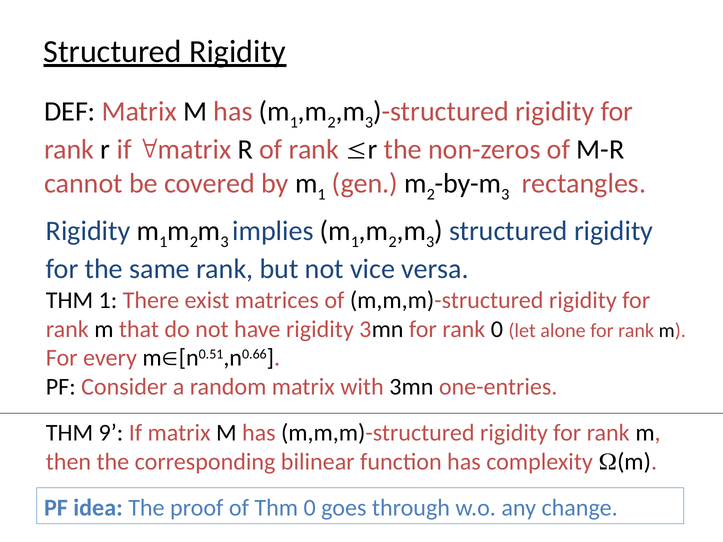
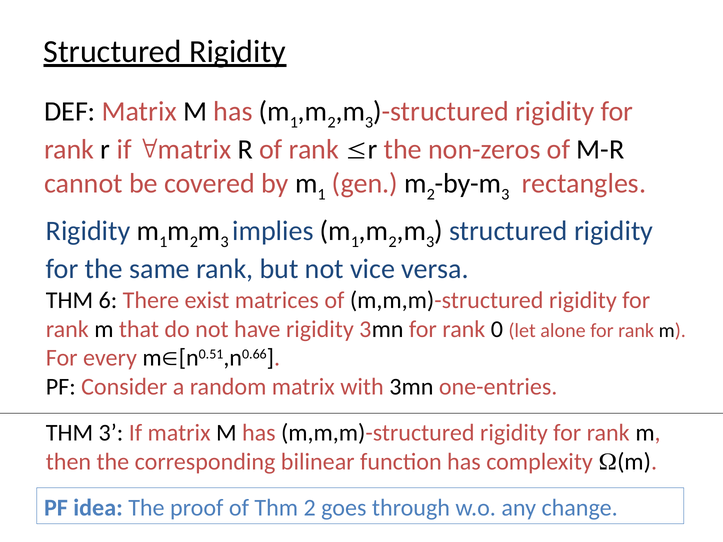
THM 1: 1 -> 6
THM 9: 9 -> 3
Thm 0: 0 -> 2
